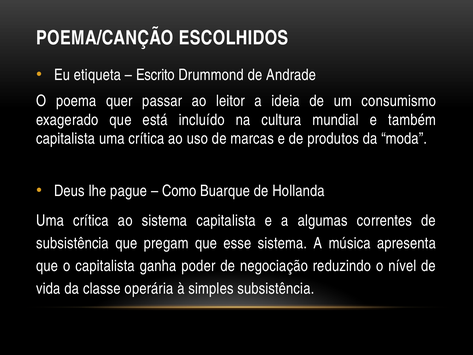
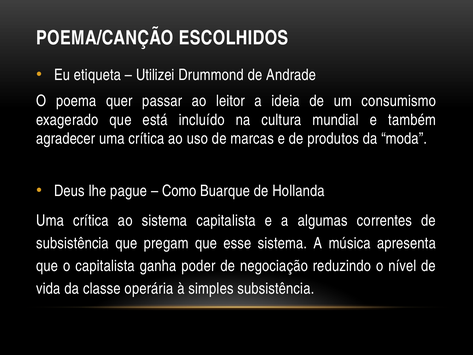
Escrito: Escrito -> Utilizei
capitalista at (66, 139): capitalista -> agradecer
